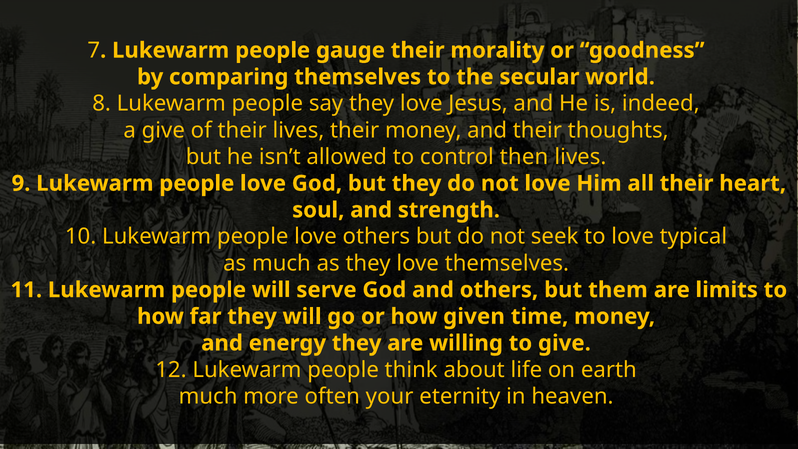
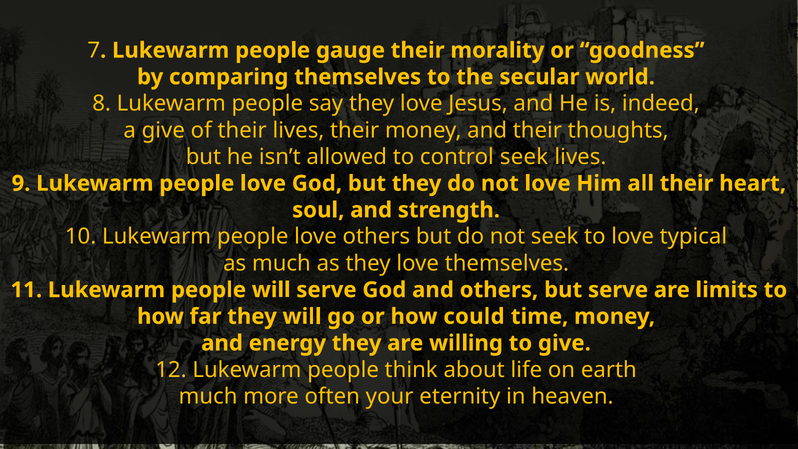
control then: then -> seek
but them: them -> serve
given: given -> could
